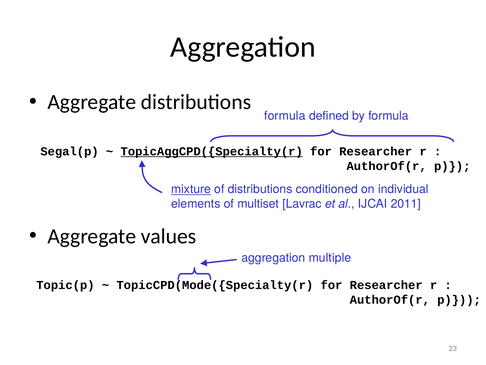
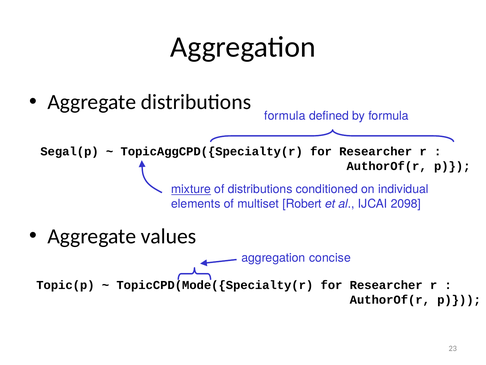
TopicAggCPD({Specialty(r underline: present -> none
Lavrac: Lavrac -> Robert
2011: 2011 -> 2098
multiple: multiple -> concise
